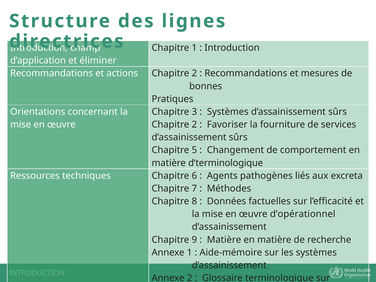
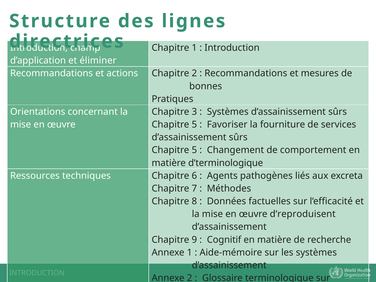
2 at (194, 125): 2 -> 5
d’opérationnel: d’opérationnel -> d’reproduisent
Matière at (224, 240): Matière -> Cognitif
